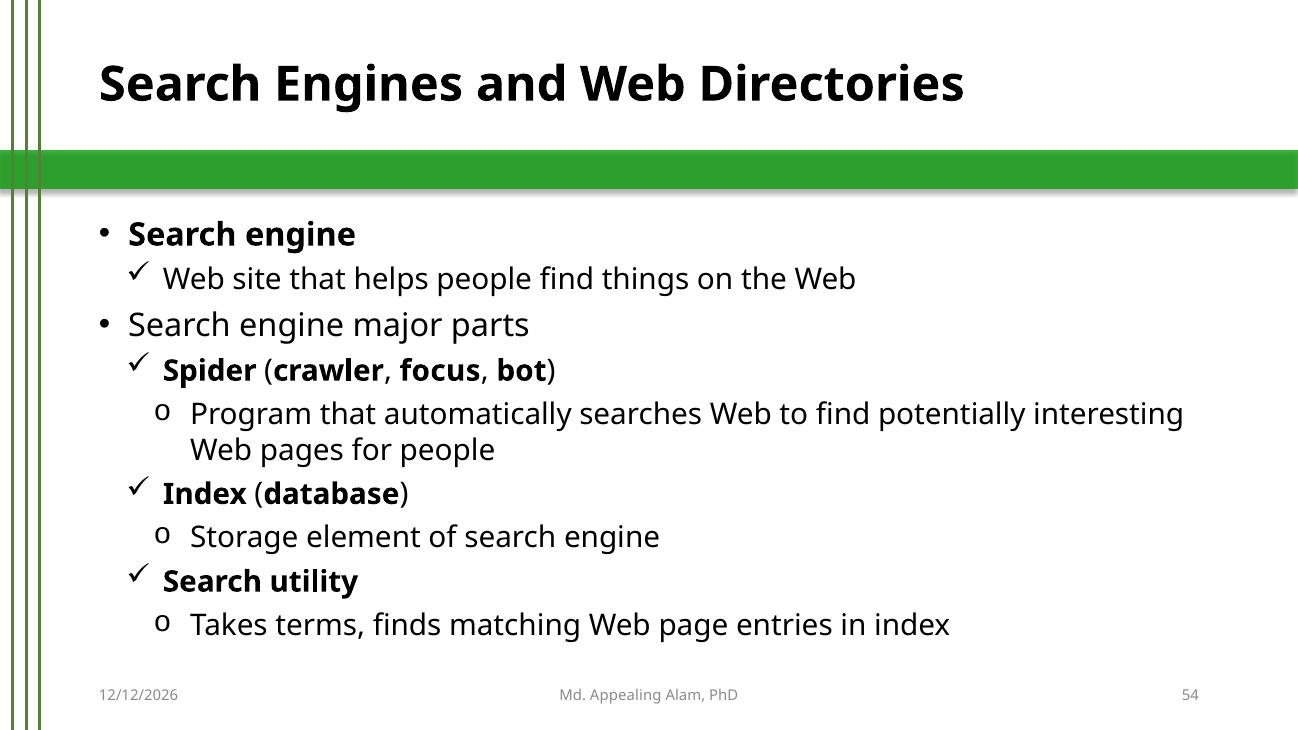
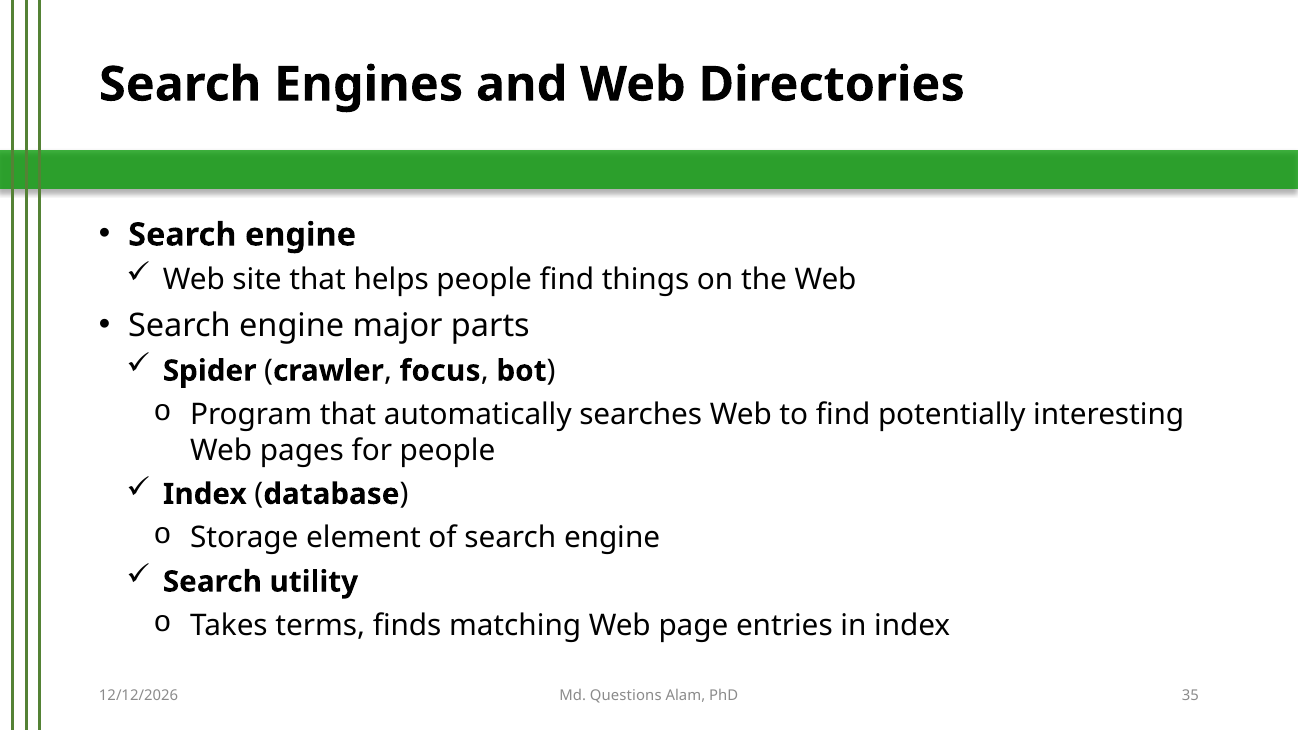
Appealing: Appealing -> Questions
54: 54 -> 35
